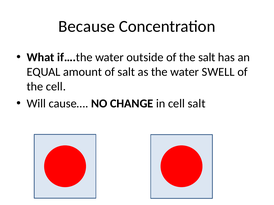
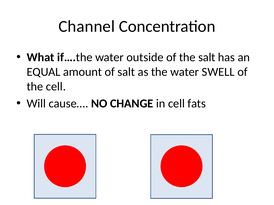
Because: Because -> Channel
cell salt: salt -> fats
